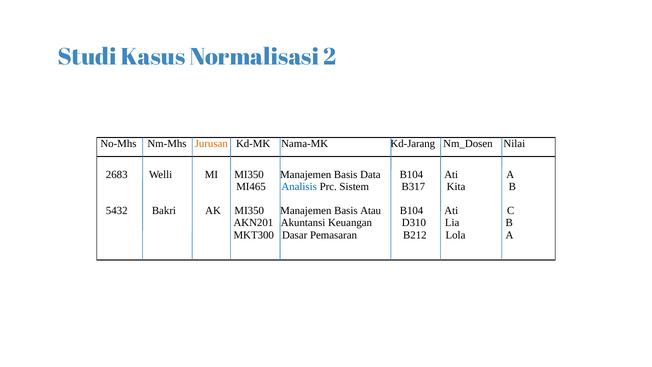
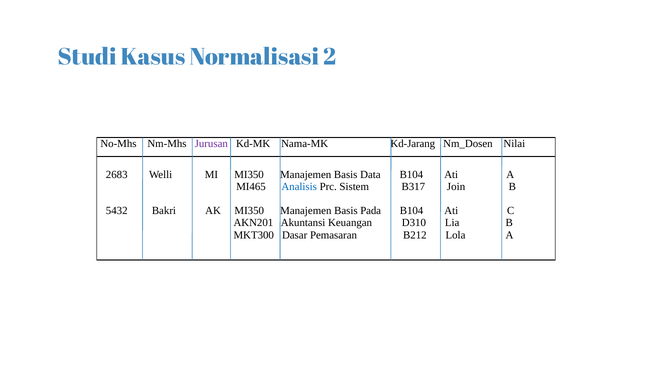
Jurusan colour: orange -> purple
Kita: Kita -> Join
Atau: Atau -> Pada
